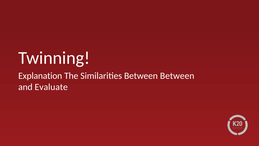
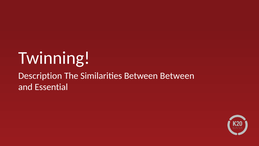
Explanation: Explanation -> Description
Evaluate: Evaluate -> Essential
